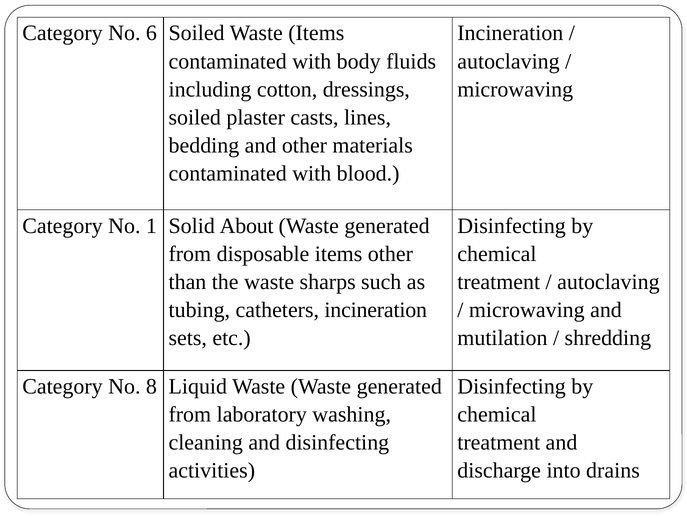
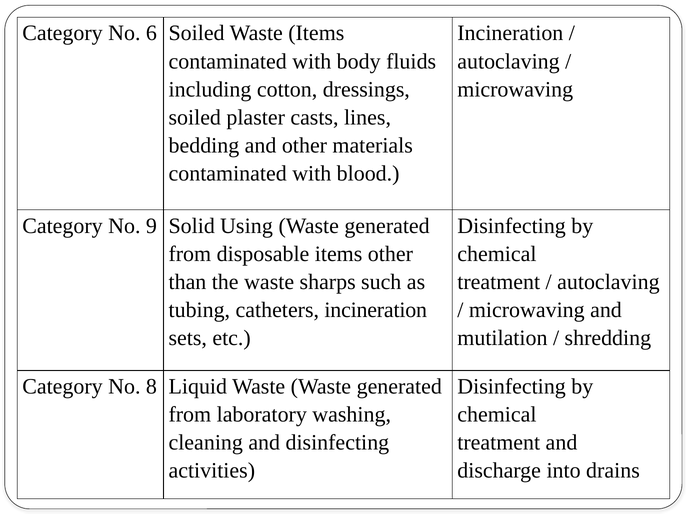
1: 1 -> 9
About: About -> Using
